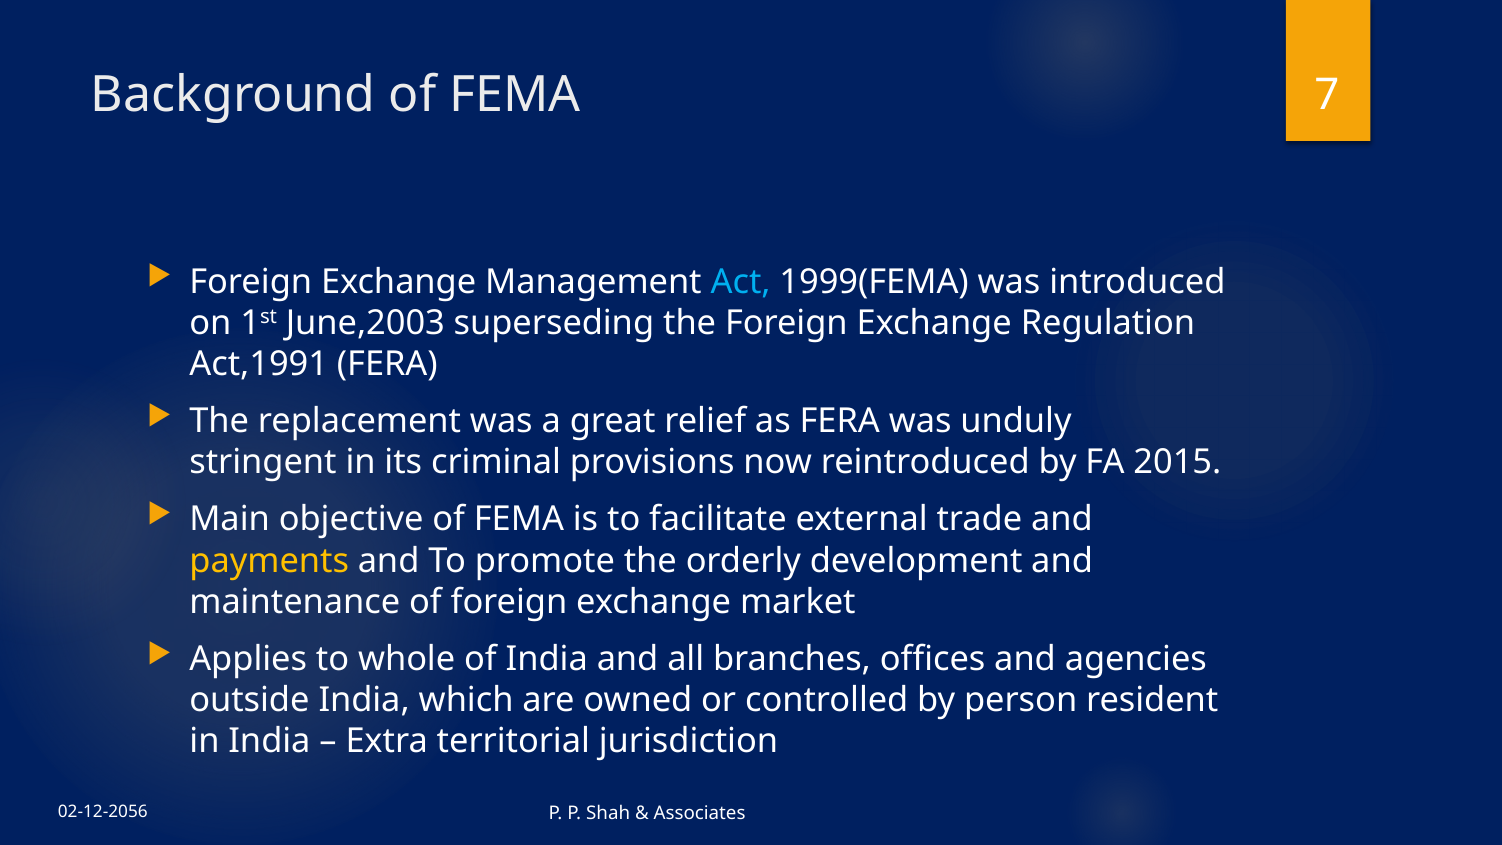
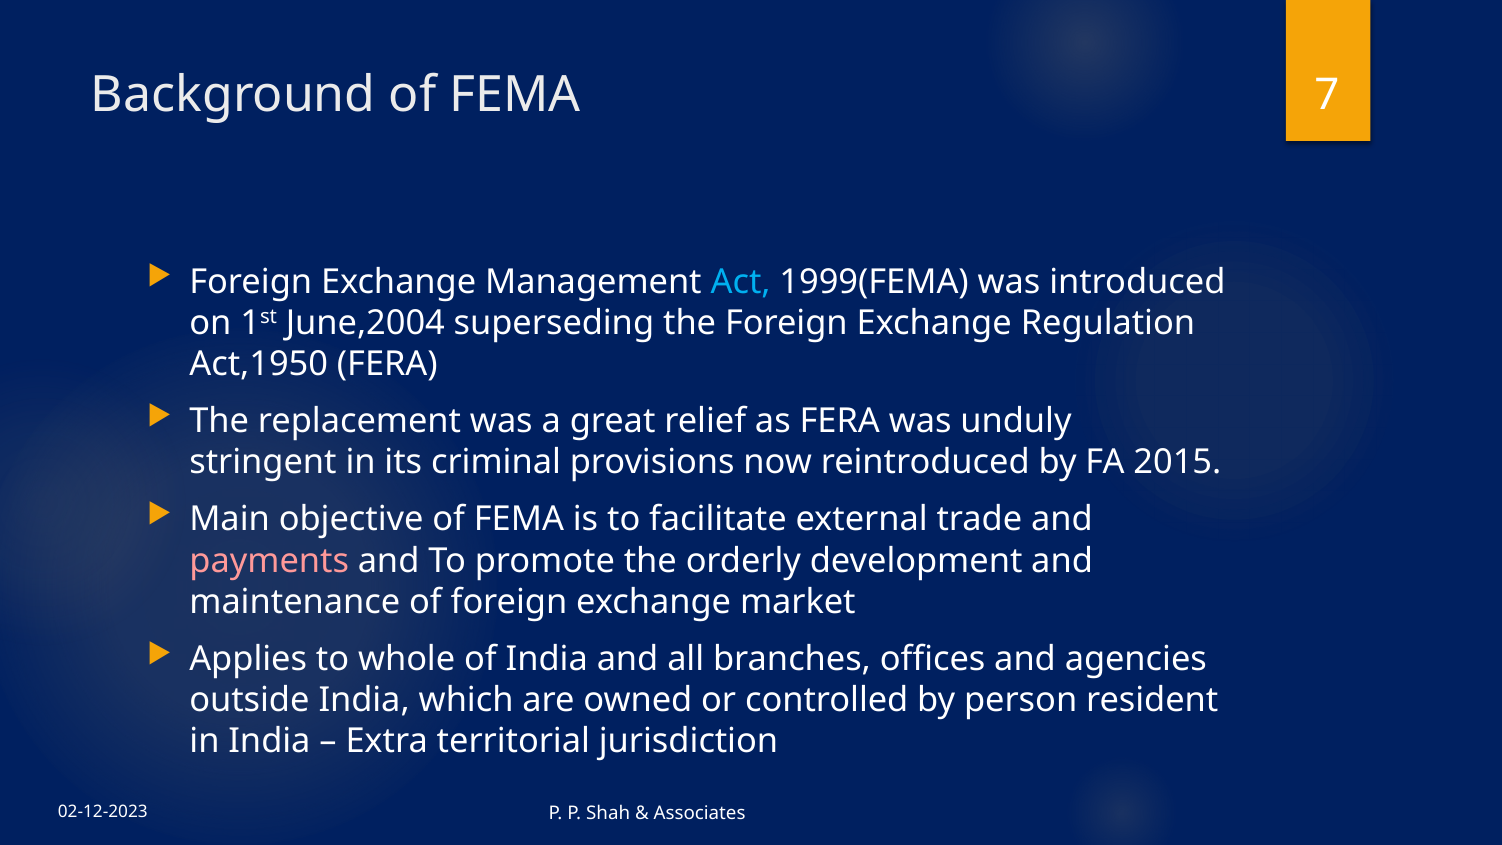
June,2003: June,2003 -> June,2004
Act,1991: Act,1991 -> Act,1950
payments colour: yellow -> pink
02-12-2056: 02-12-2056 -> 02-12-2023
